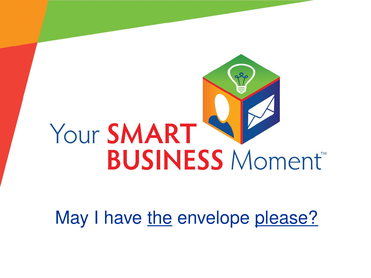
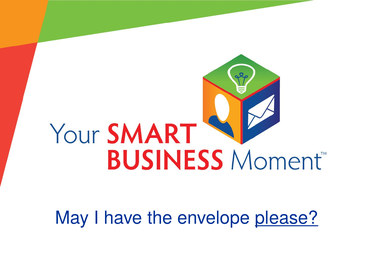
the underline: present -> none
